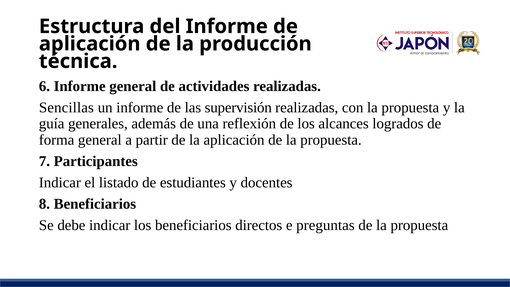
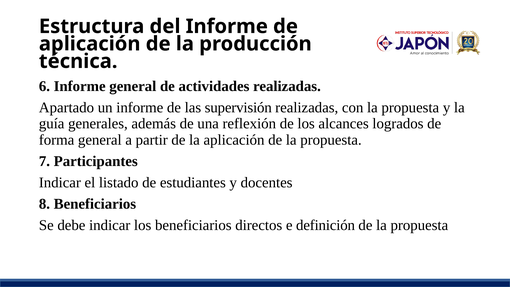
Sencillas: Sencillas -> Apartado
preguntas: preguntas -> definición
